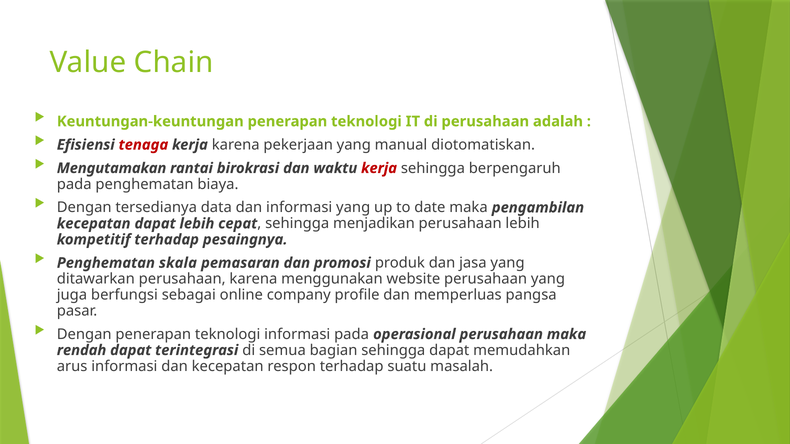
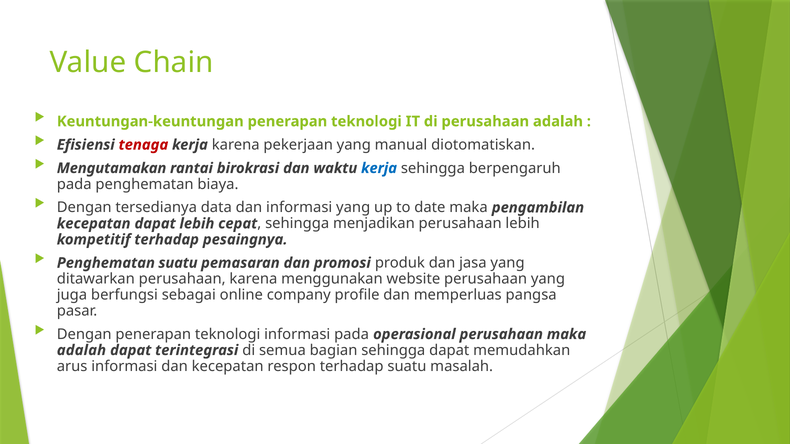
kerja at (379, 168) colour: red -> blue
Penghematan skala: skala -> suatu
rendah at (82, 351): rendah -> adalah
